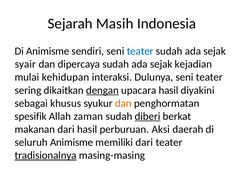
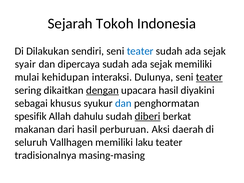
Masih: Masih -> Tokoh
Di Animisme: Animisme -> Dilakukan
sejak kejadian: kejadian -> memiliki
teater at (209, 77) underline: none -> present
dan at (123, 103) colour: orange -> blue
zaman: zaman -> dahulu
seluruh Animisme: Animisme -> Vallhagen
memiliki dari: dari -> laku
tradisionalnya underline: present -> none
